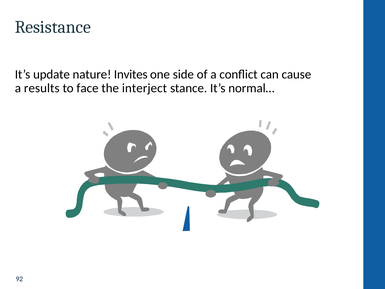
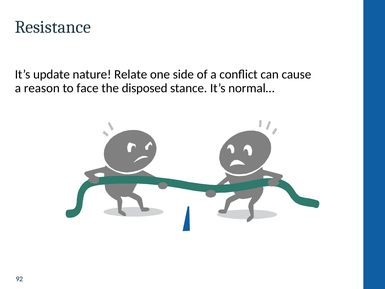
Invites: Invites -> Relate
results: results -> reason
interject: interject -> disposed
